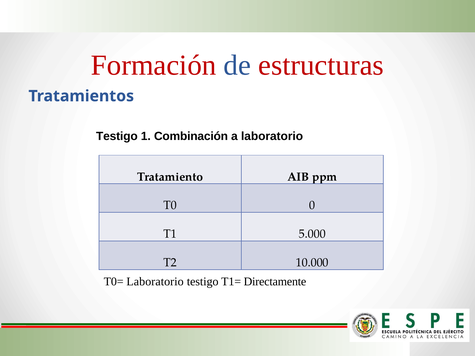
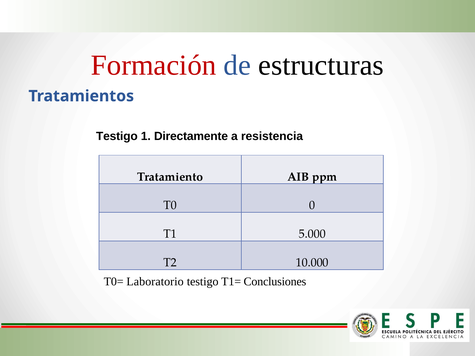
estructuras colour: red -> black
Combinación: Combinación -> Directamente
a laboratorio: laboratorio -> resistencia
Directamente: Directamente -> Conclusiones
